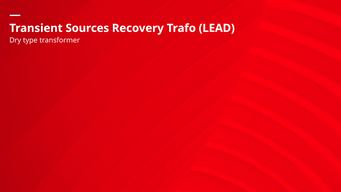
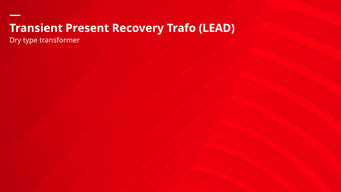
Sources: Sources -> Present
